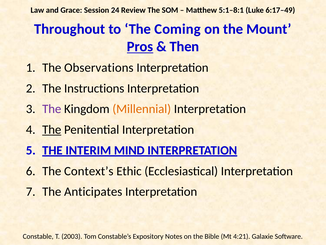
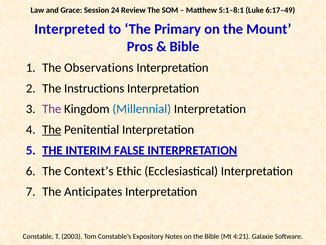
Throughout: Throughout -> Interpreted
Coming: Coming -> Primary
Pros underline: present -> none
Then at (184, 47): Then -> Bible
Millennial colour: orange -> blue
MIND: MIND -> FALSE
